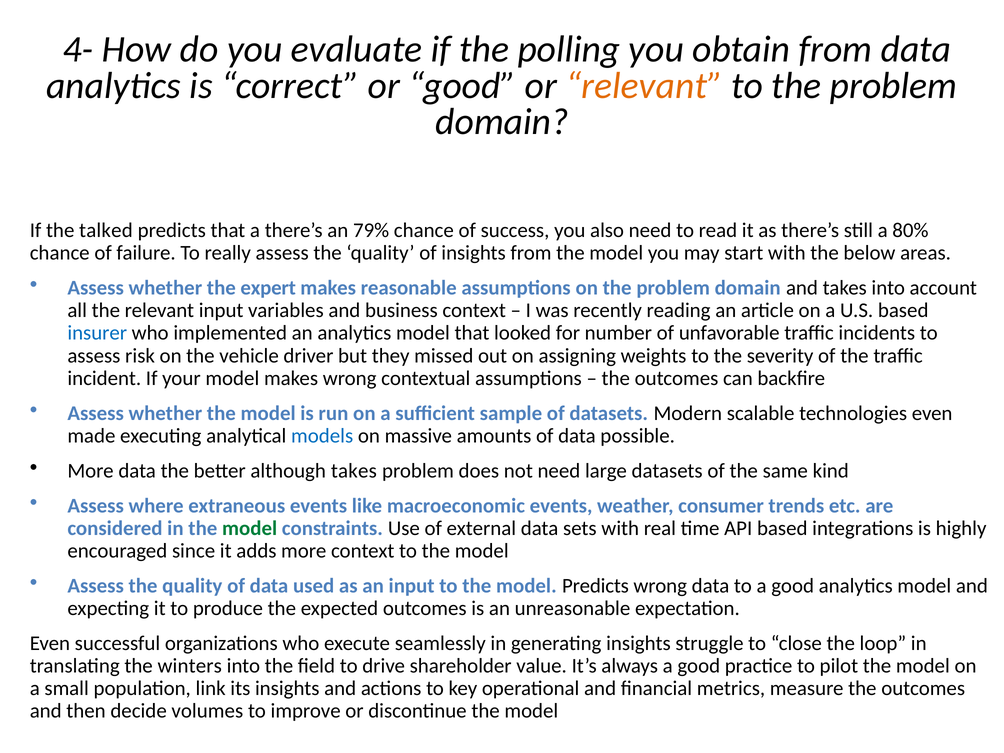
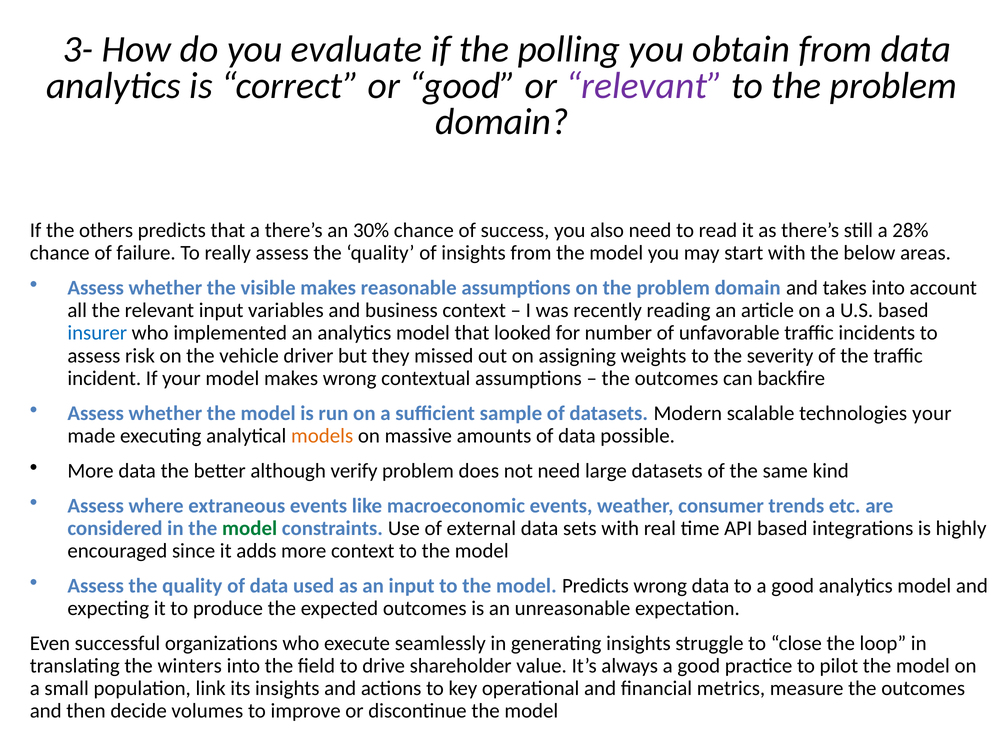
4-: 4- -> 3-
relevant at (644, 86) colour: orange -> purple
talked: talked -> others
79%: 79% -> 30%
80%: 80% -> 28%
expert: expert -> visible
technologies even: even -> your
models colour: blue -> orange
although takes: takes -> verify
